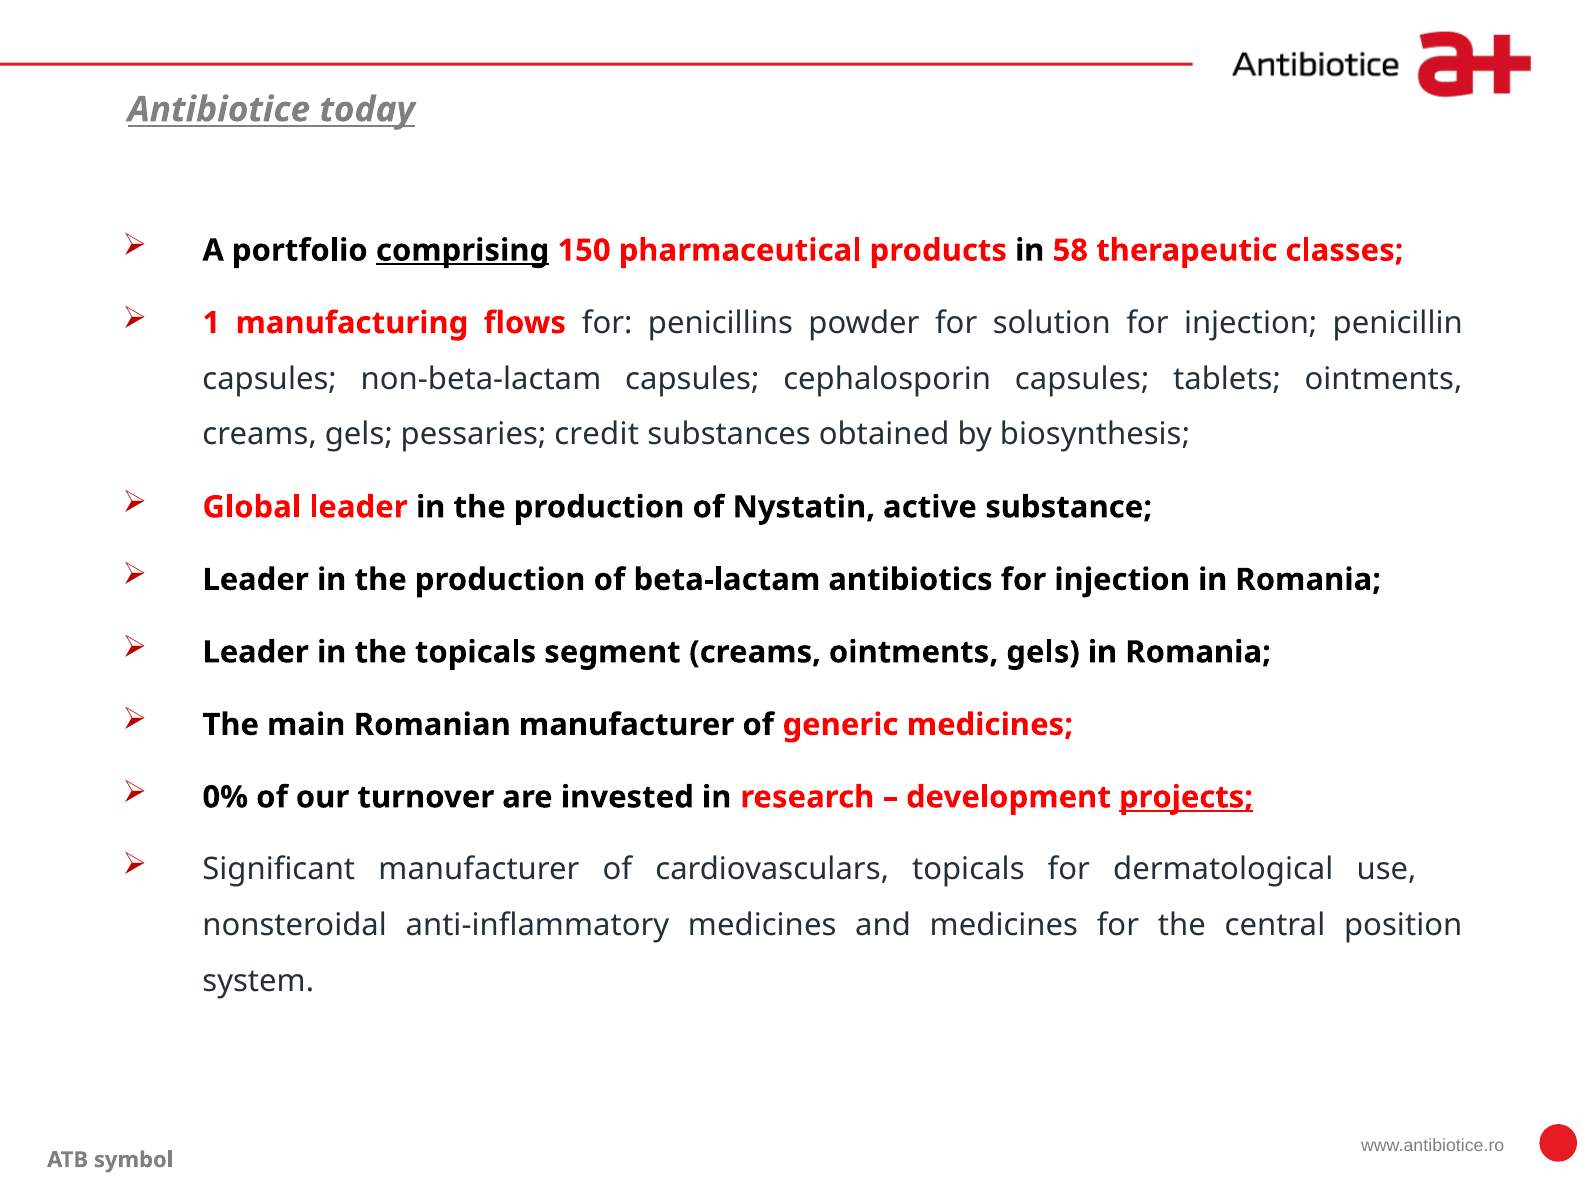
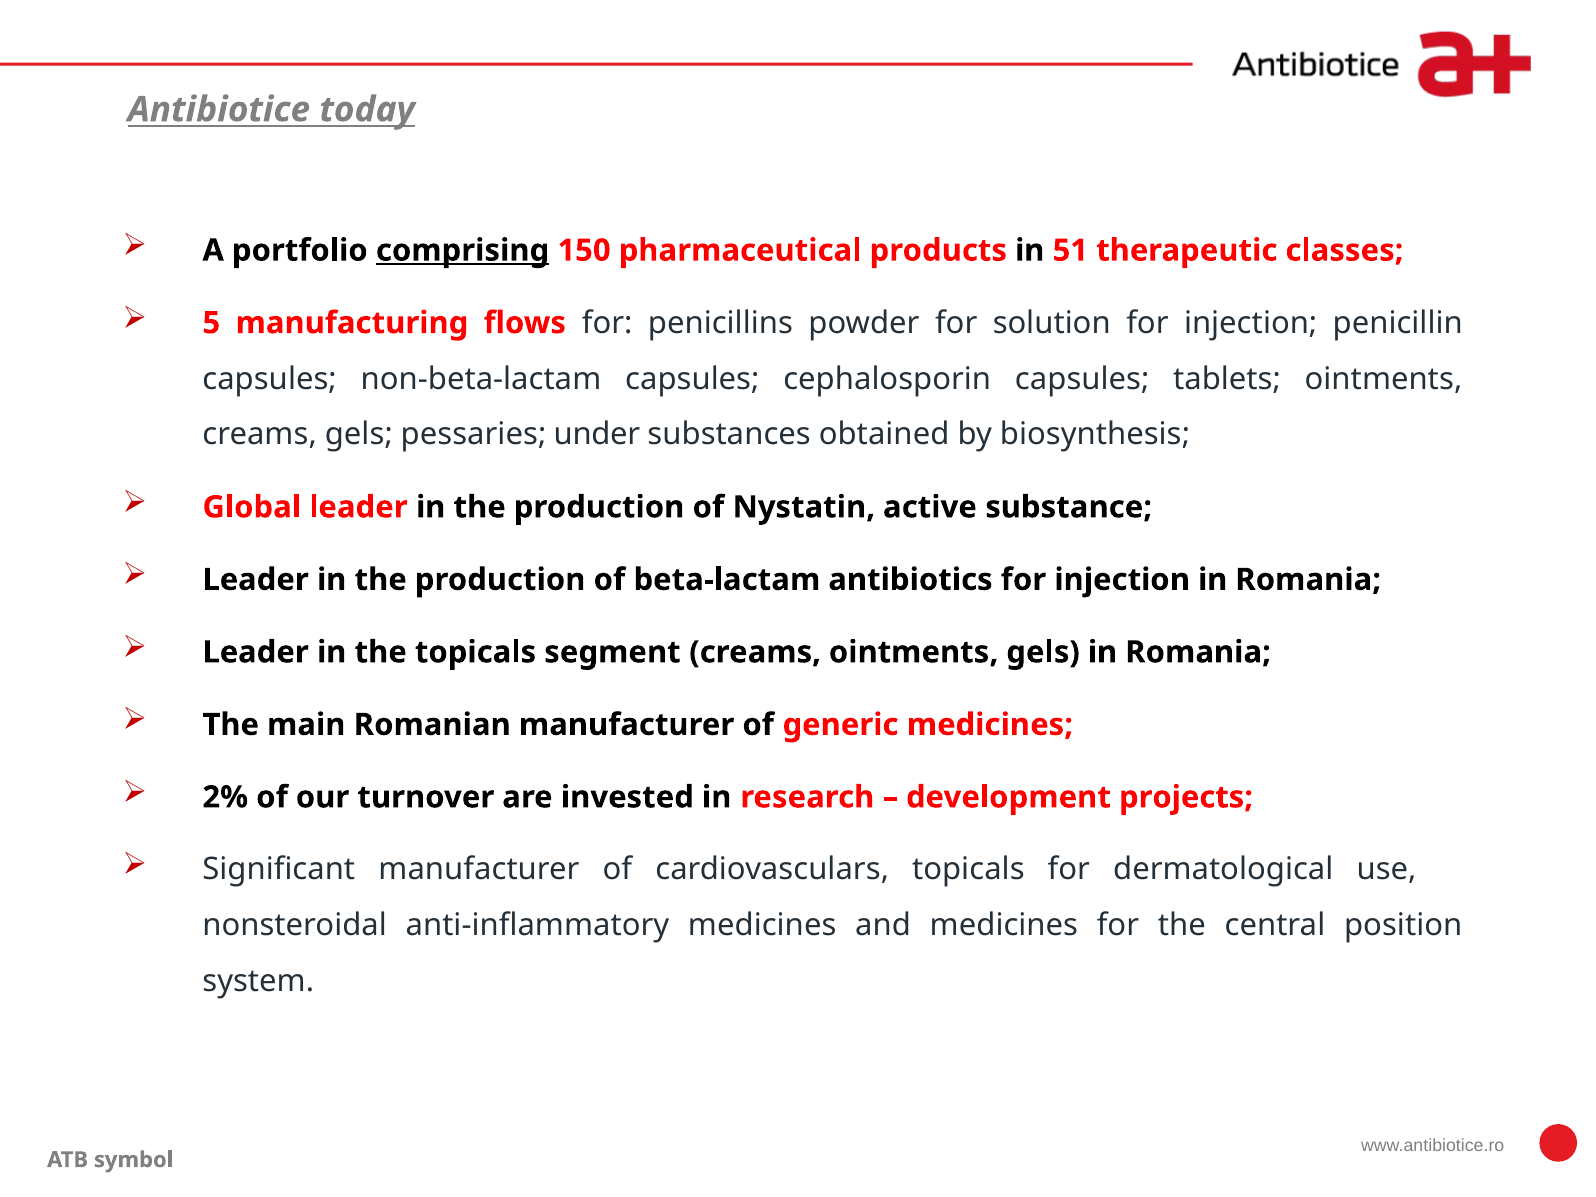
58: 58 -> 51
1: 1 -> 5
credit: credit -> under
0%: 0% -> 2%
projects underline: present -> none
